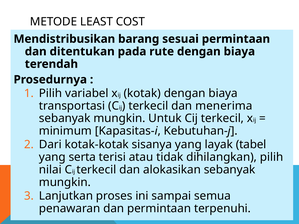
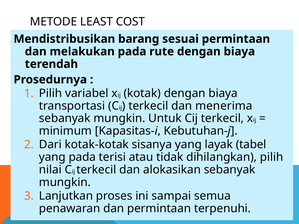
ditentukan: ditentukan -> melakukan
yang serta: serta -> pada
